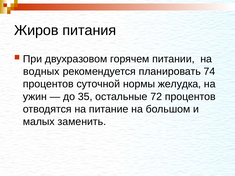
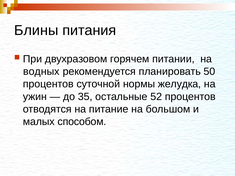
Жиров: Жиров -> Блины
74: 74 -> 50
72: 72 -> 52
заменить: заменить -> способом
